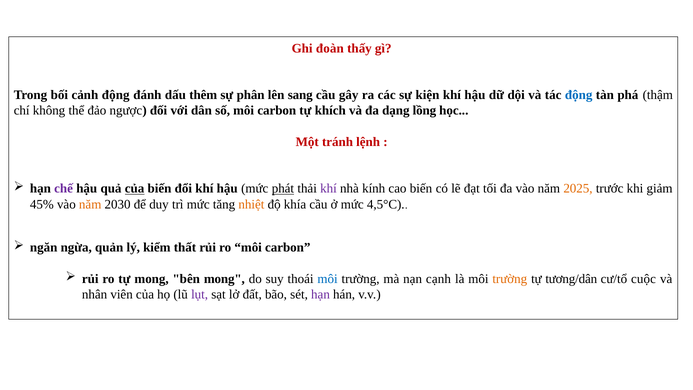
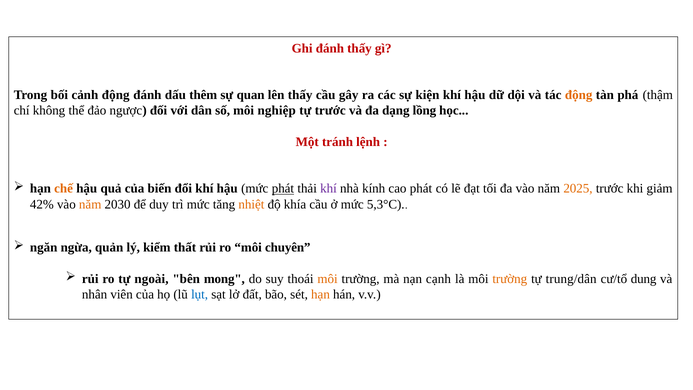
Ghi đoàn: đoàn -> đánh
phân: phân -> quan
lên sang: sang -> thấy
động at (579, 95) colour: blue -> orange
số môi carbon: carbon -> nghiệp
tự khích: khích -> trước
chế colour: purple -> orange
của at (135, 189) underline: present -> none
cao biến: biến -> phát
45%: 45% -> 42%
4,5°C: 4,5°C -> 5,3°C
ro môi carbon: carbon -> chuyên
tự mong: mong -> ngoài
môi at (328, 279) colour: blue -> orange
tương/dân: tương/dân -> trung/dân
cuộc: cuộc -> dung
lụt colour: purple -> blue
hạn at (320, 294) colour: purple -> orange
